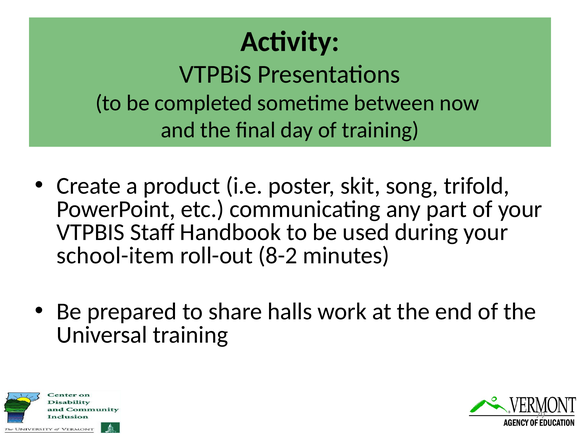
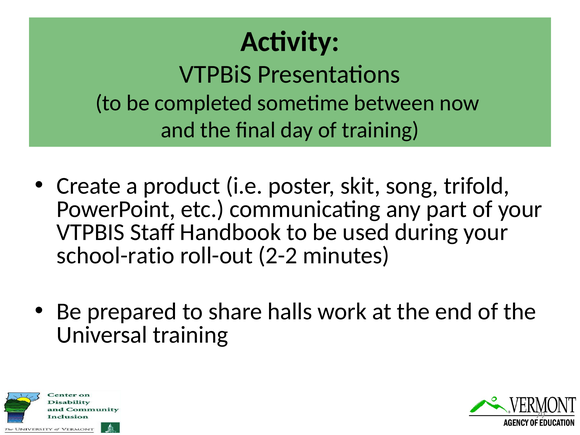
school-item: school-item -> school-ratio
8-2: 8-2 -> 2-2
